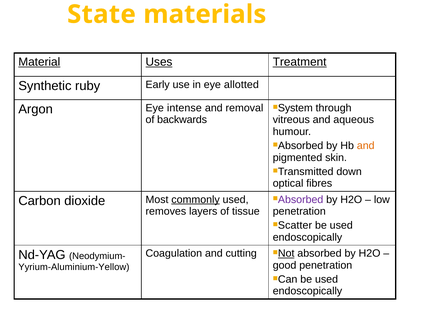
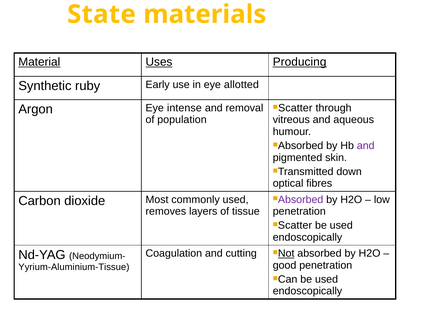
Treatment: Treatment -> Producing
System at (295, 108): System -> Scatter
backwards: backwards -> population
and at (366, 146) colour: orange -> purple
commonly underline: present -> none
Yyrium-Aluminium-Yellow: Yyrium-Aluminium-Yellow -> Yyrium-Aluminium-Tissue
